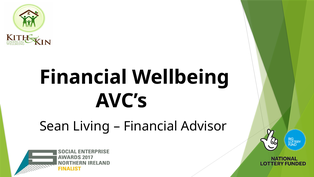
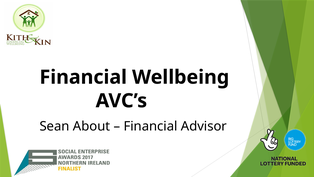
Living: Living -> About
